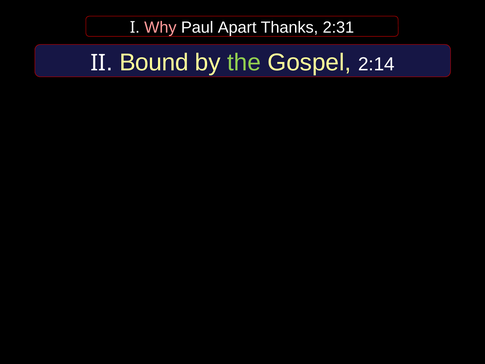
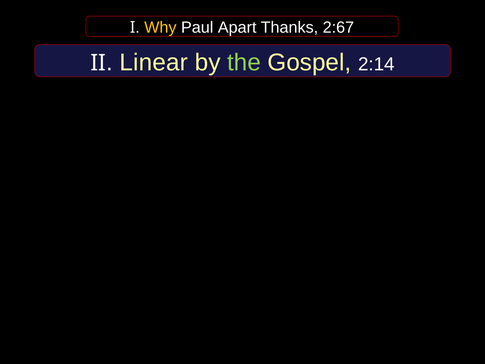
Why colour: pink -> yellow
2:31: 2:31 -> 2:67
Bound: Bound -> Linear
